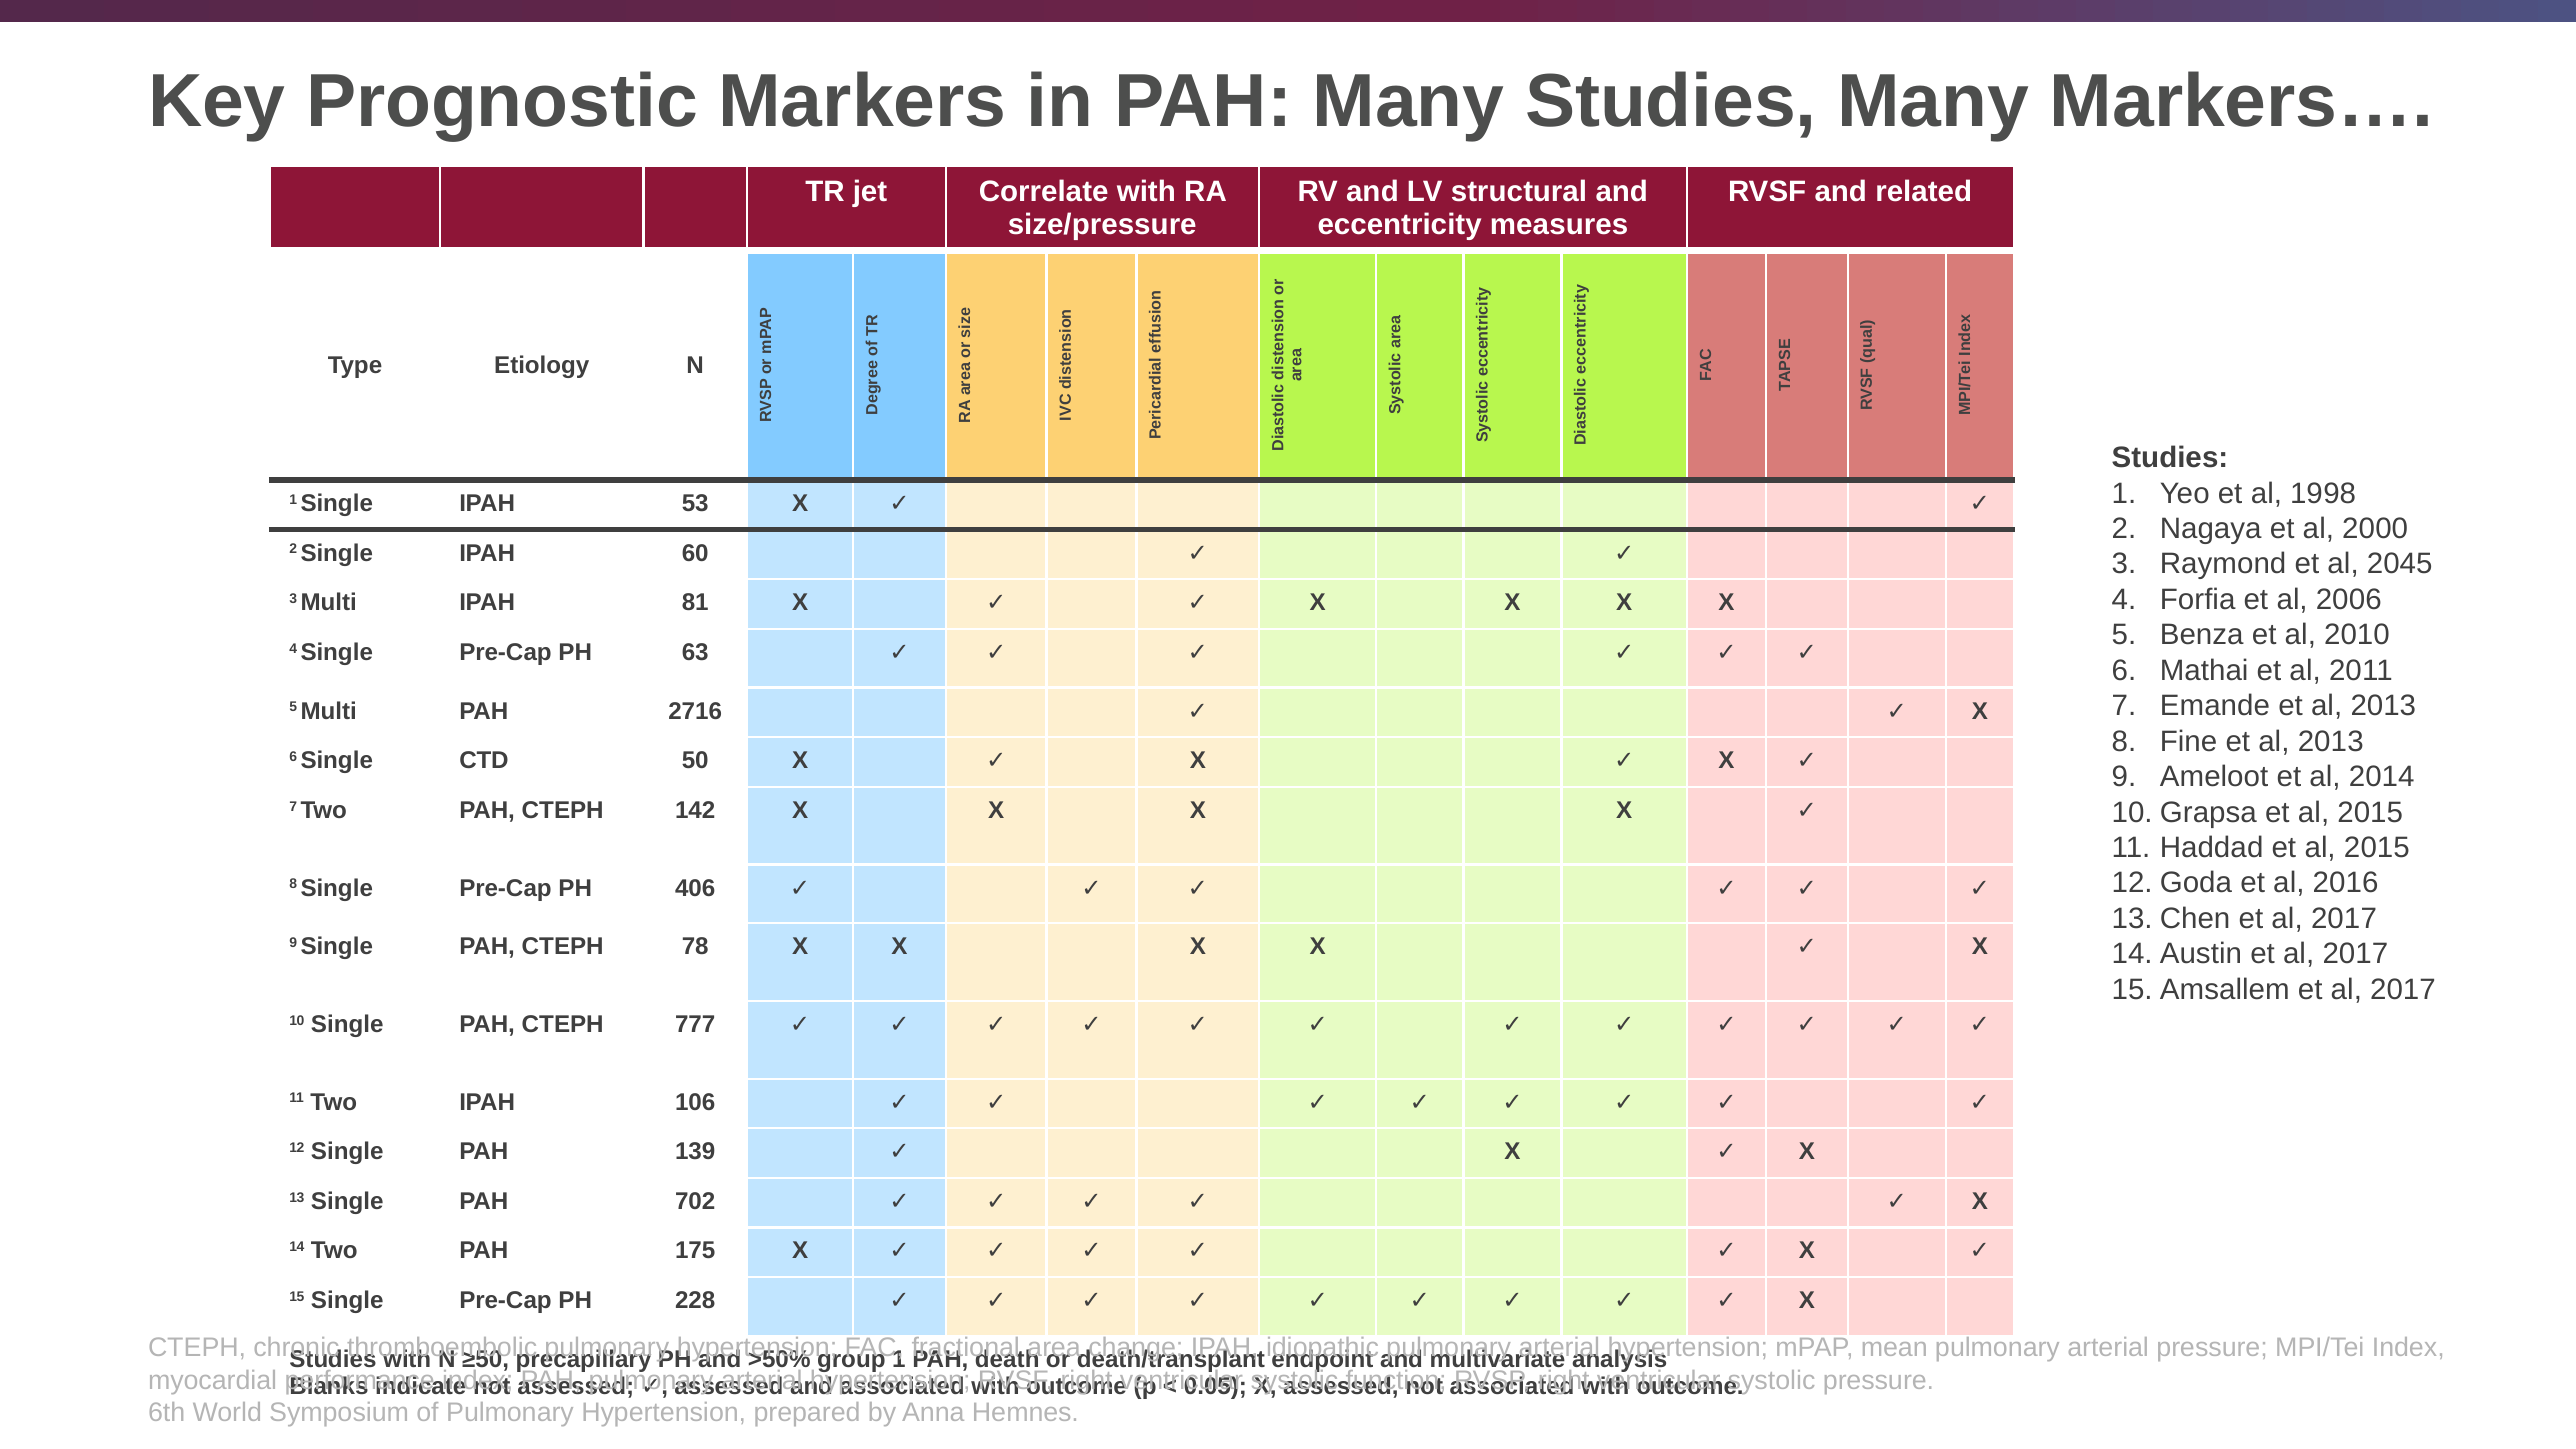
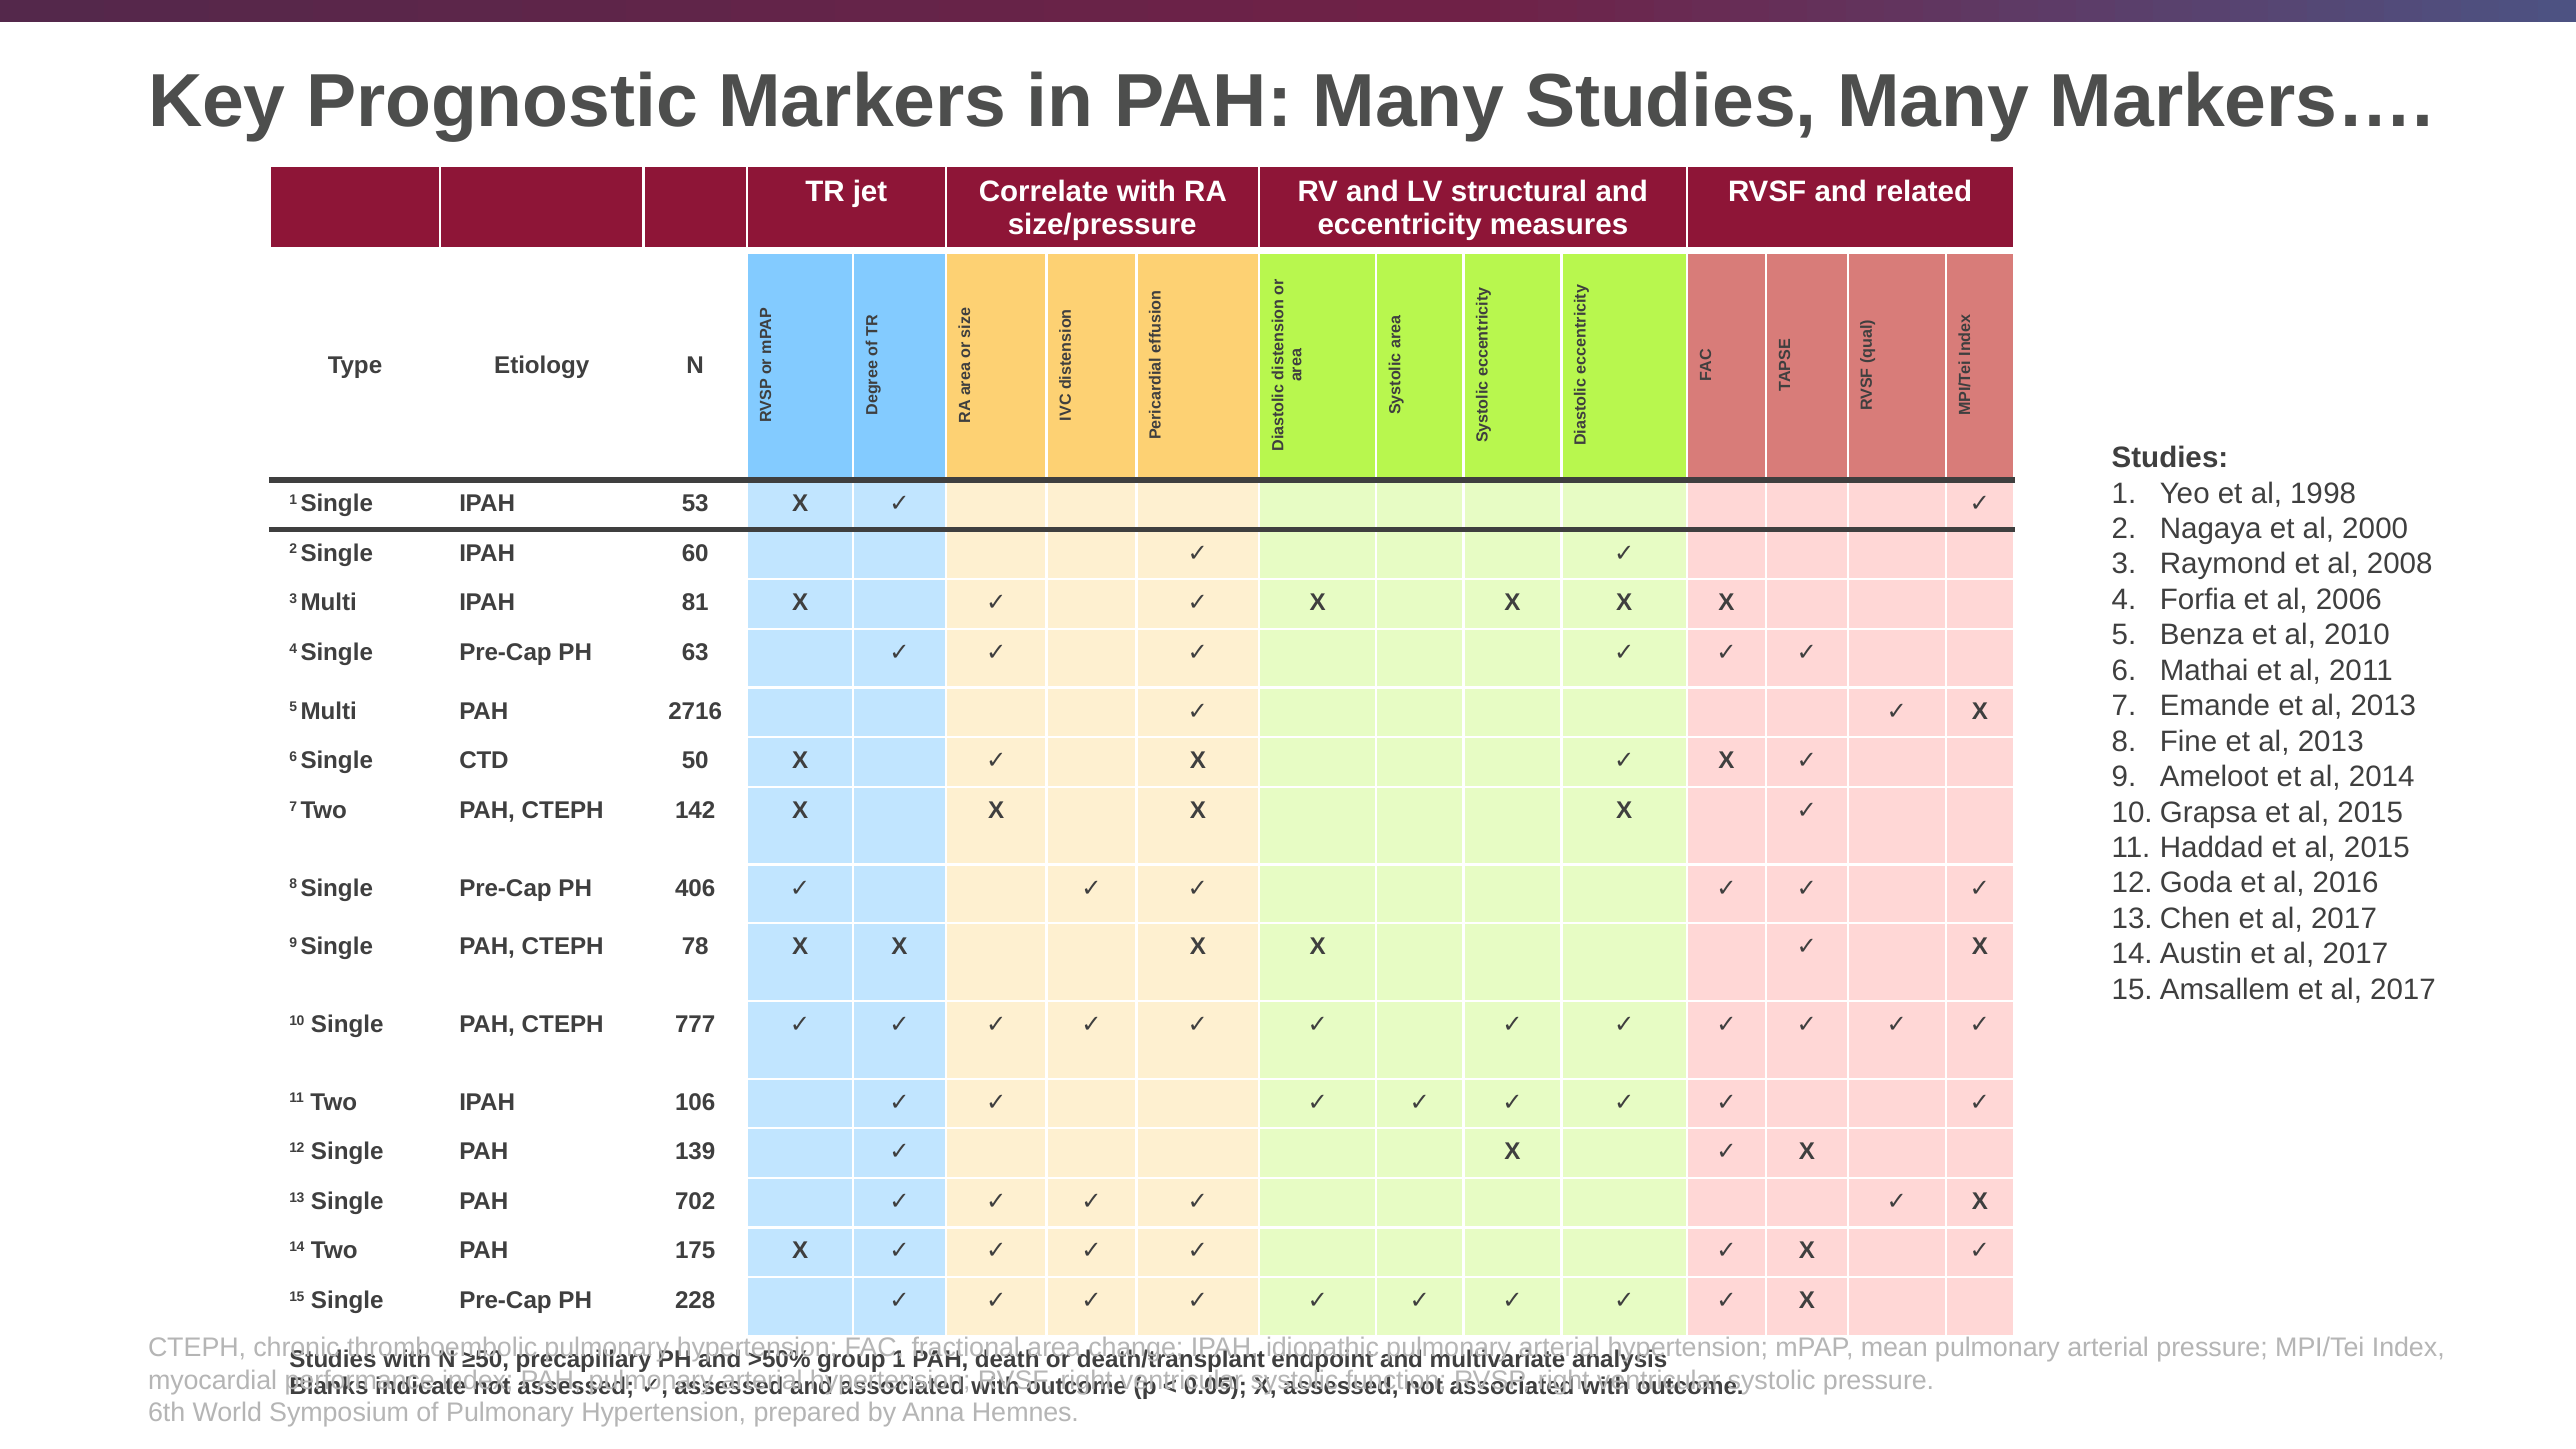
2045: 2045 -> 2008
